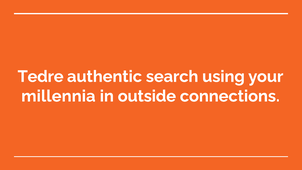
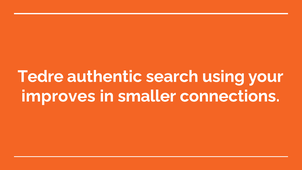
millennia: millennia -> improves
outside: outside -> smaller
